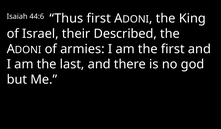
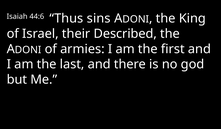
Thus first: first -> sins
